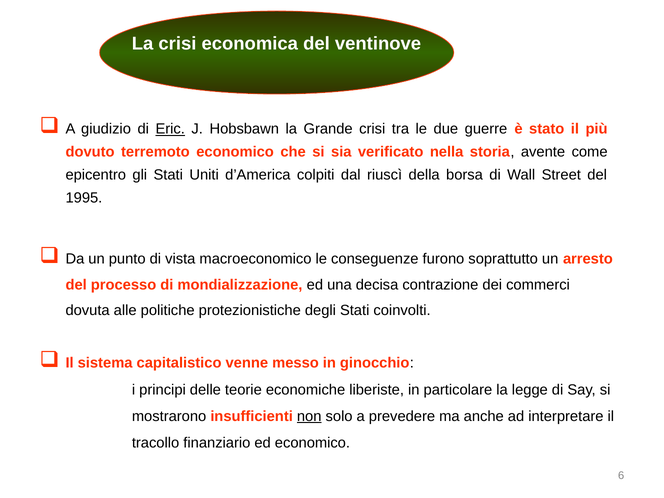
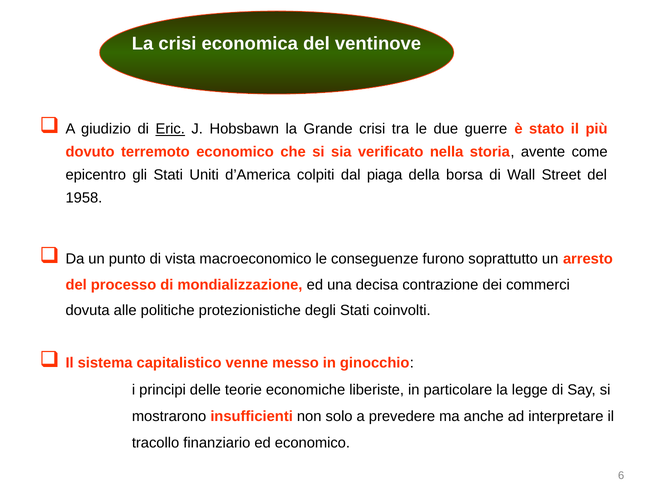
riuscì: riuscì -> piaga
1995: 1995 -> 1958
non underline: present -> none
